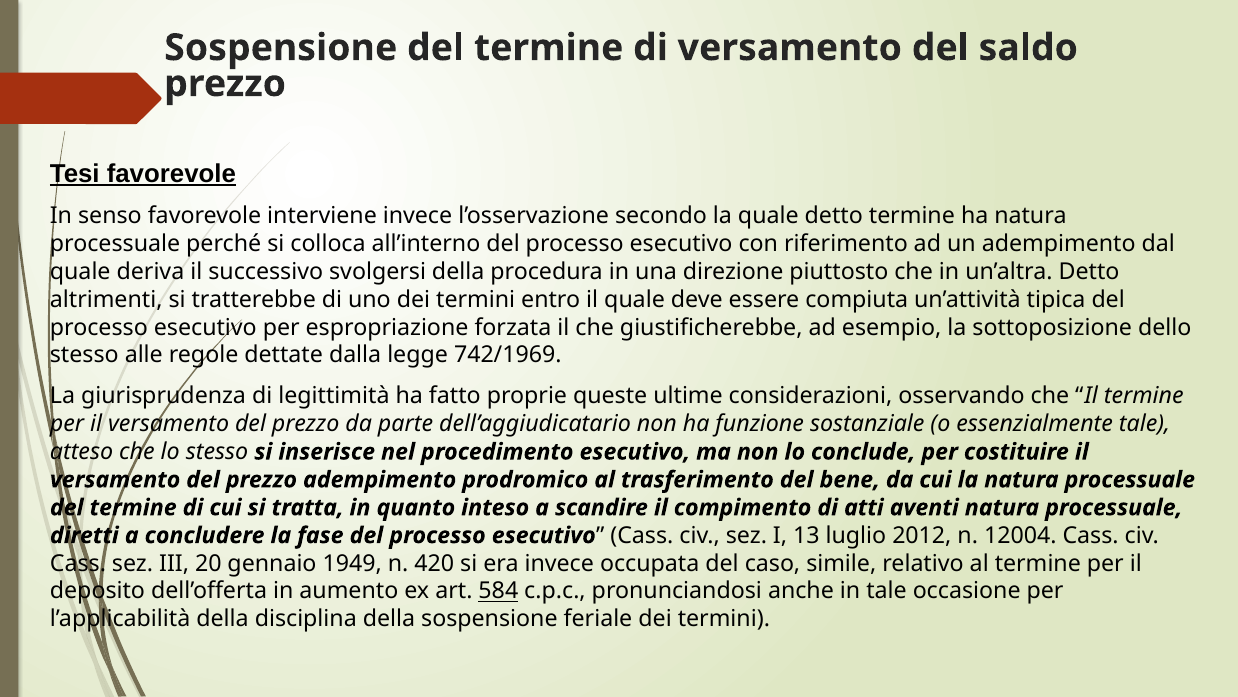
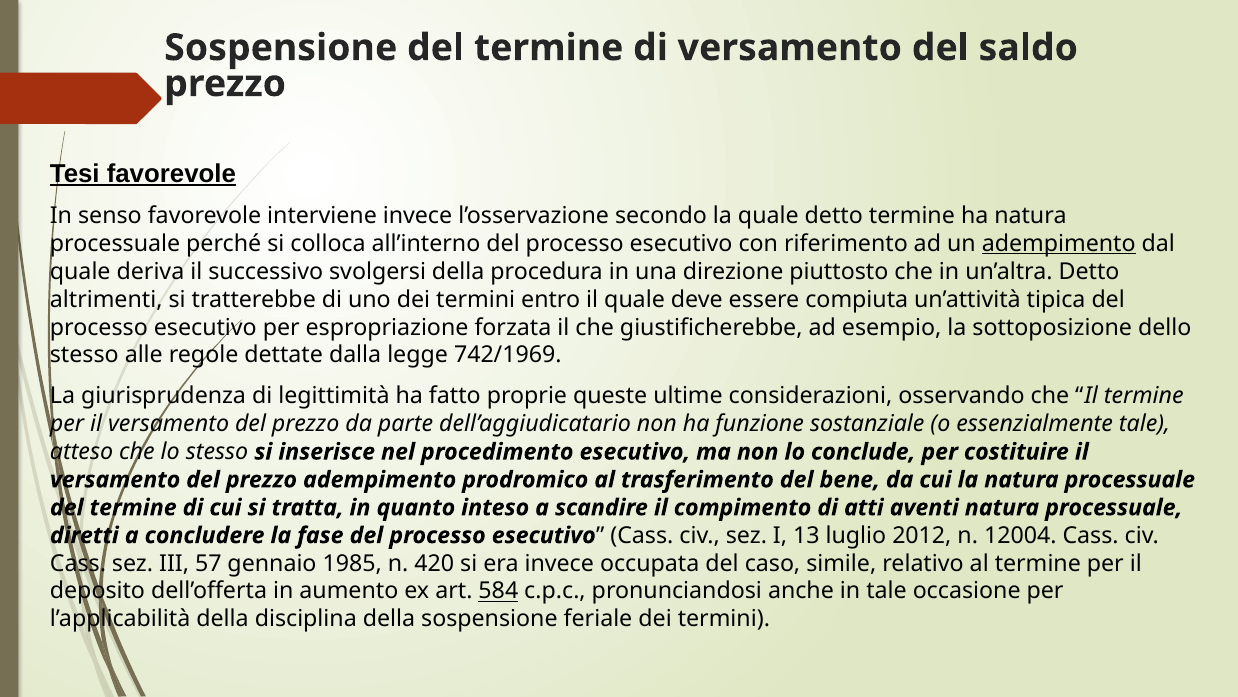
adempimento at (1059, 244) underline: none -> present
20: 20 -> 57
1949: 1949 -> 1985
